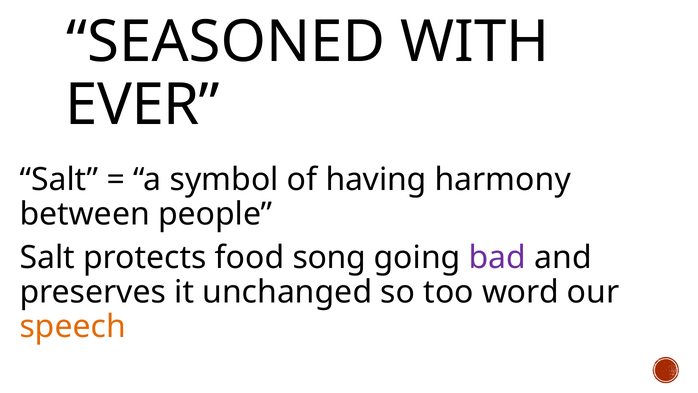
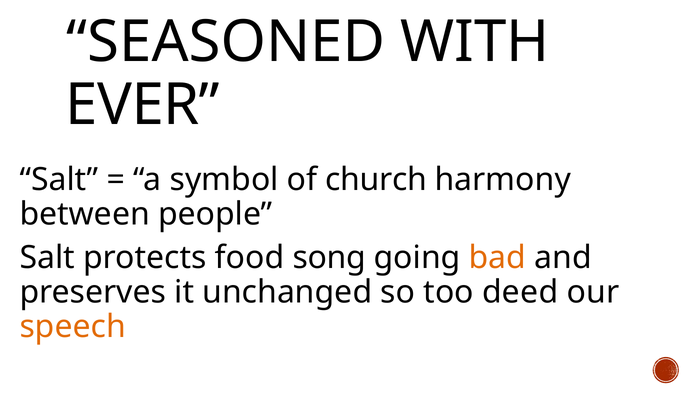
having: having -> church
bad colour: purple -> orange
word: word -> deed
